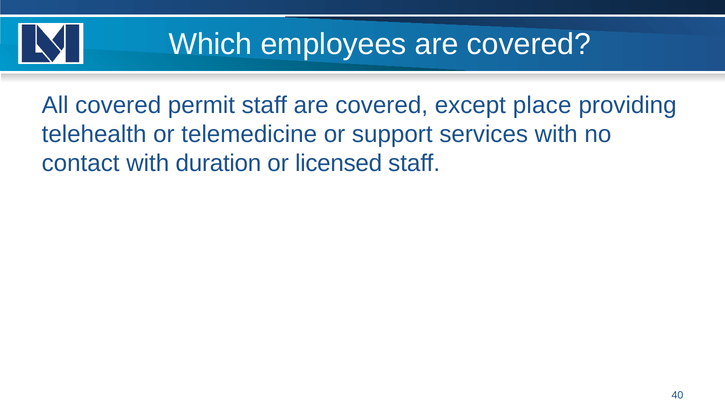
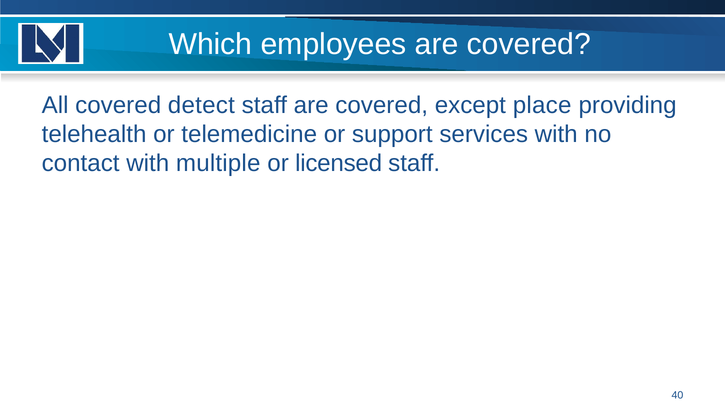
permit: permit -> detect
duration: duration -> multiple
